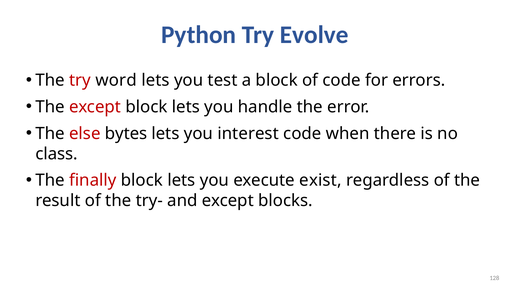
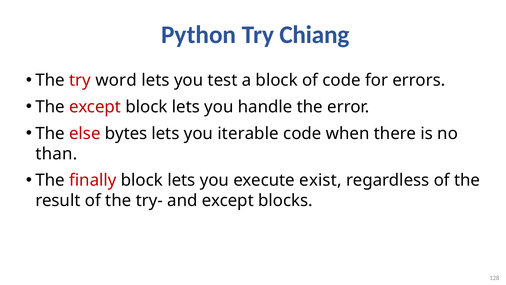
Evolve: Evolve -> Chiang
interest: interest -> iterable
class: class -> than
